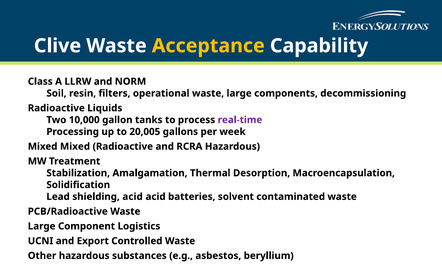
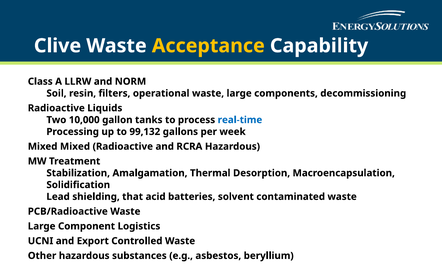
real-time colour: purple -> blue
20,005: 20,005 -> 99,132
shielding acid: acid -> that
